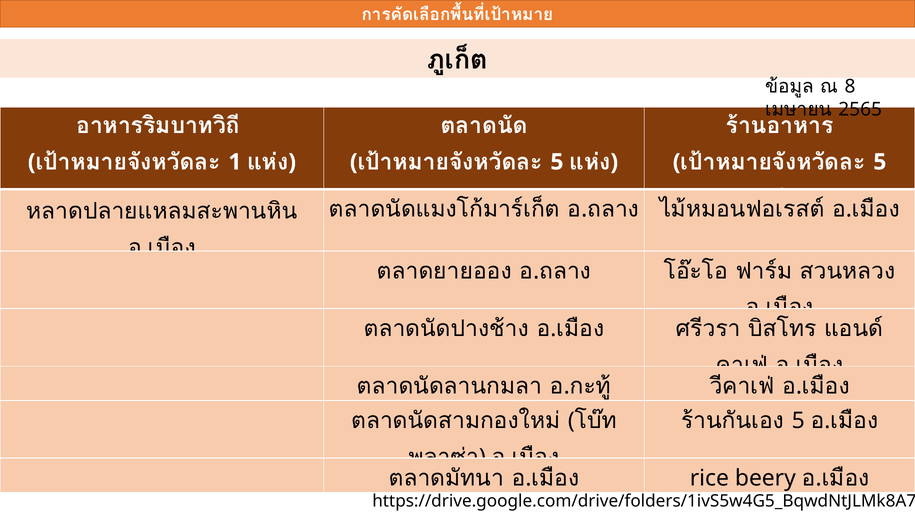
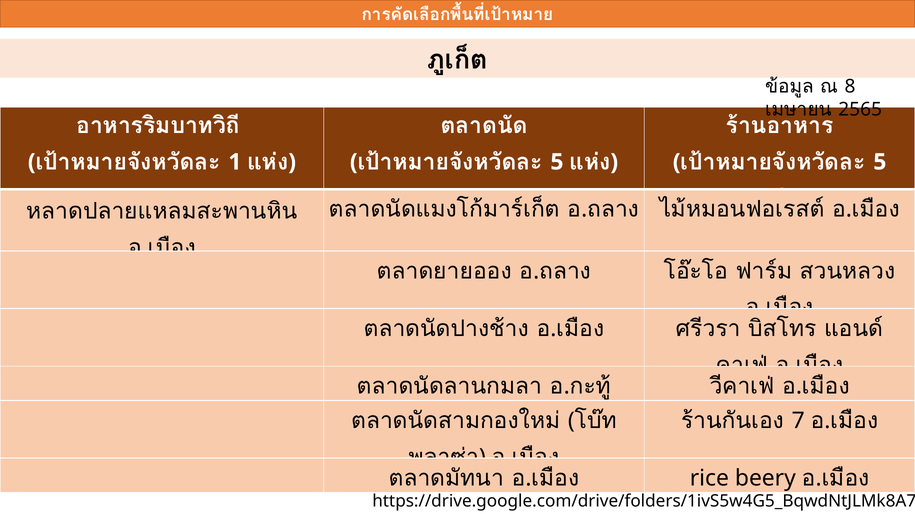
5 at (798, 421): 5 -> 7
